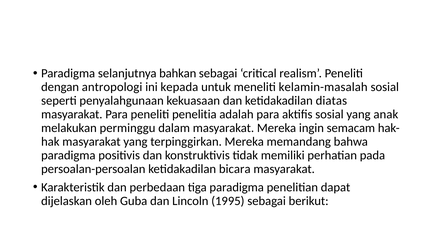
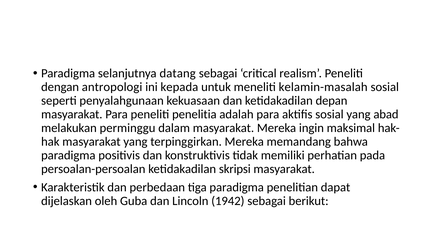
bahkan: bahkan -> datang
diatas: diatas -> depan
anak: anak -> abad
semacam: semacam -> maksimal
bicara: bicara -> skripsi
1995: 1995 -> 1942
